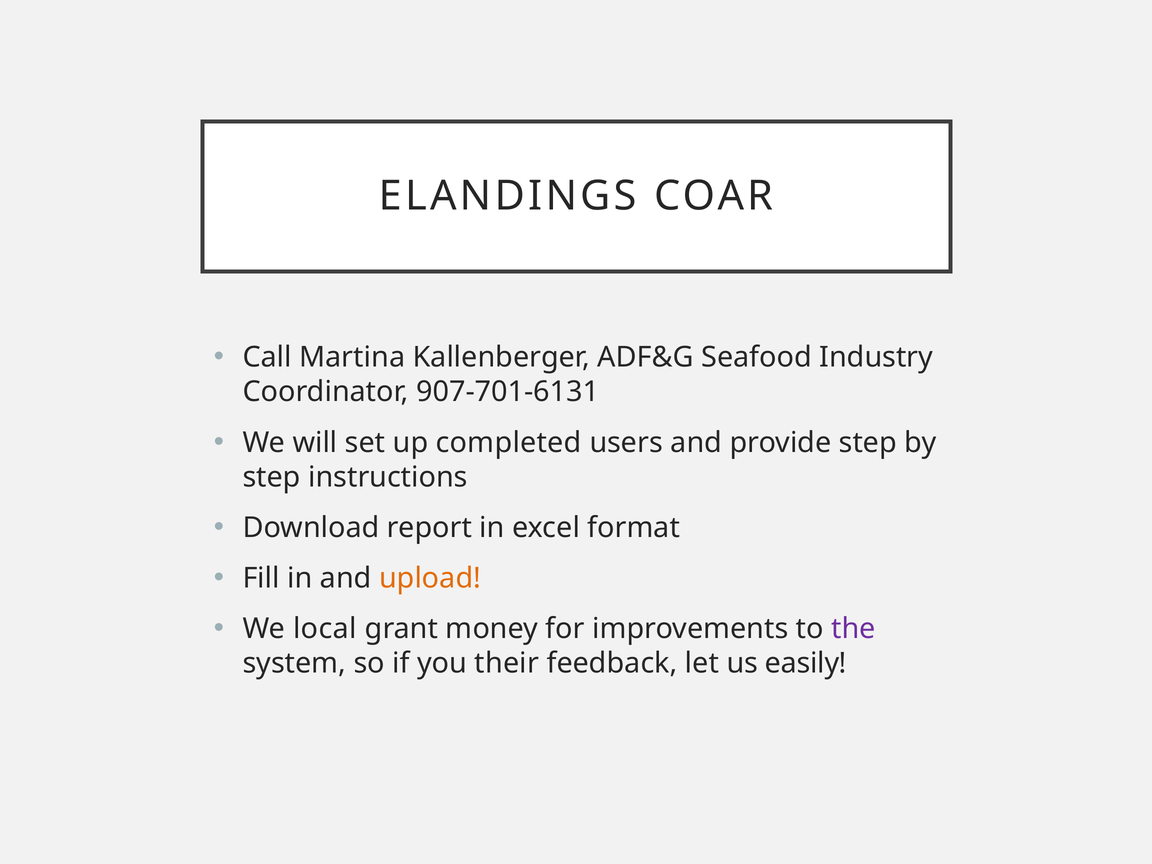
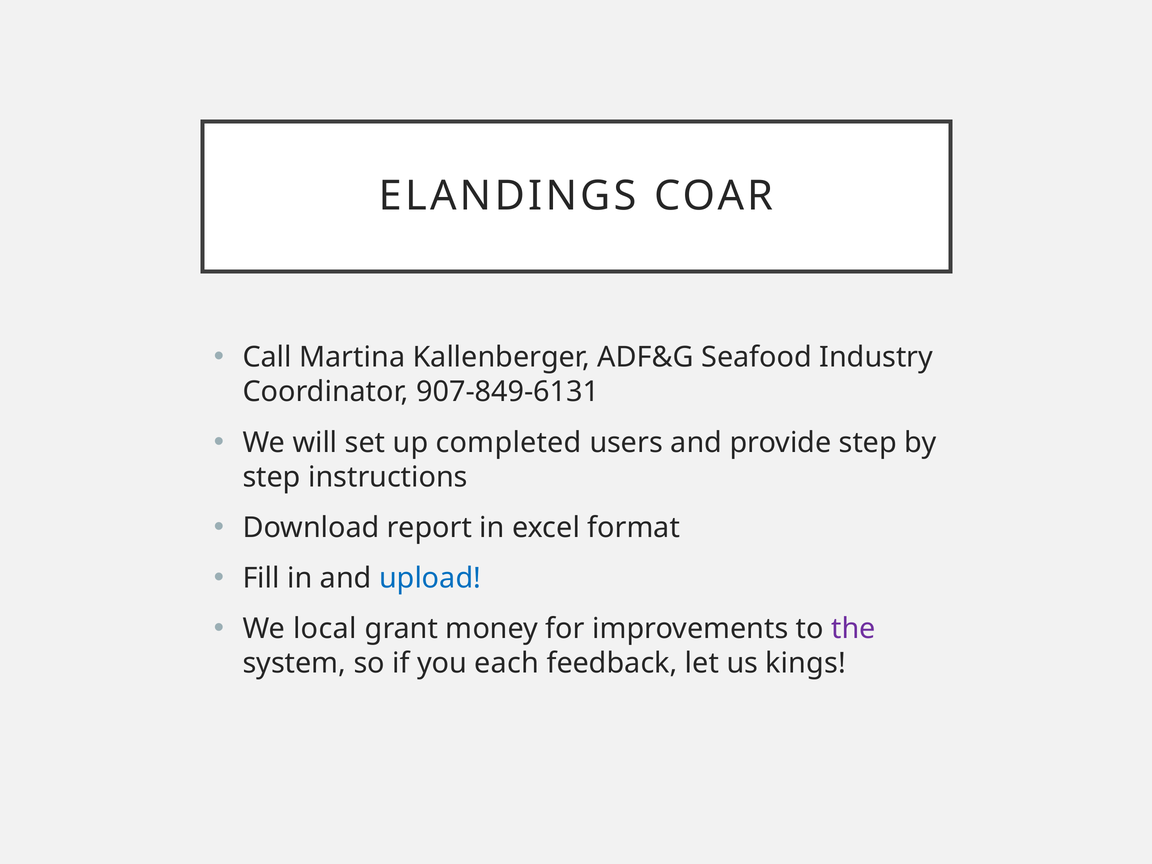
907-701-6131: 907-701-6131 -> 907-849-6131
upload colour: orange -> blue
their: their -> each
easily: easily -> kings
